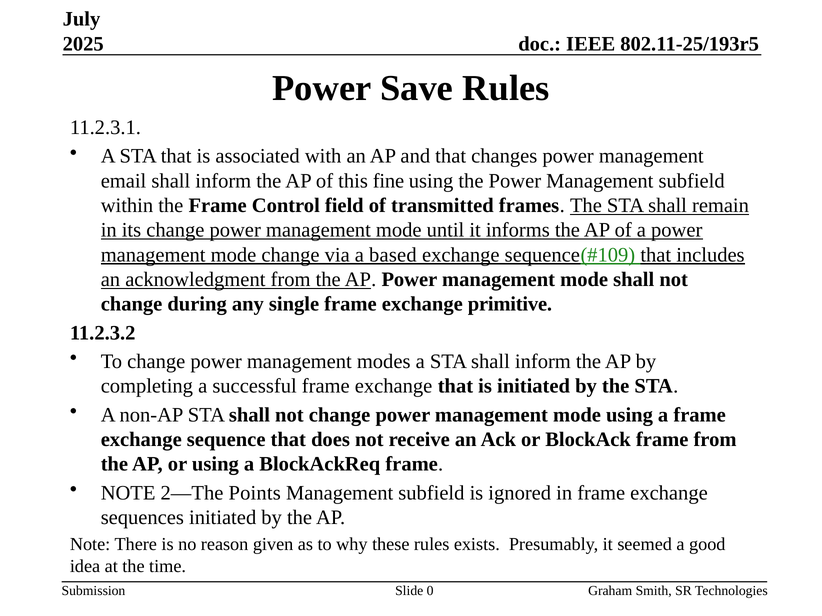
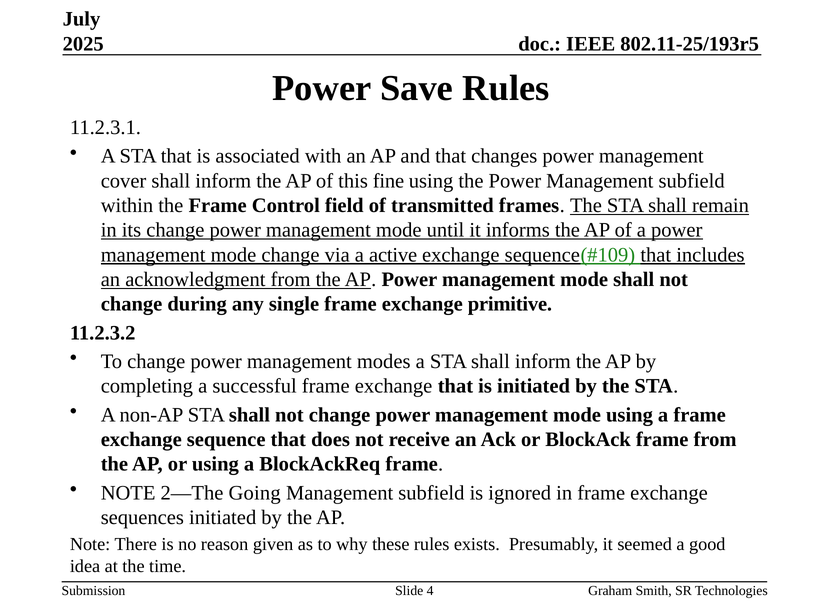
email: email -> cover
based: based -> active
Points: Points -> Going
0: 0 -> 4
